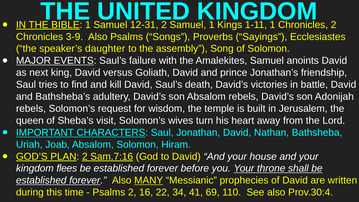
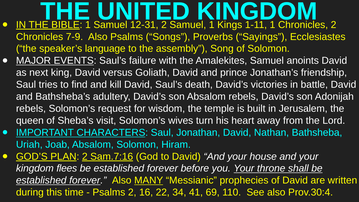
3-9: 3-9 -> 7-9
daughter: daughter -> language
